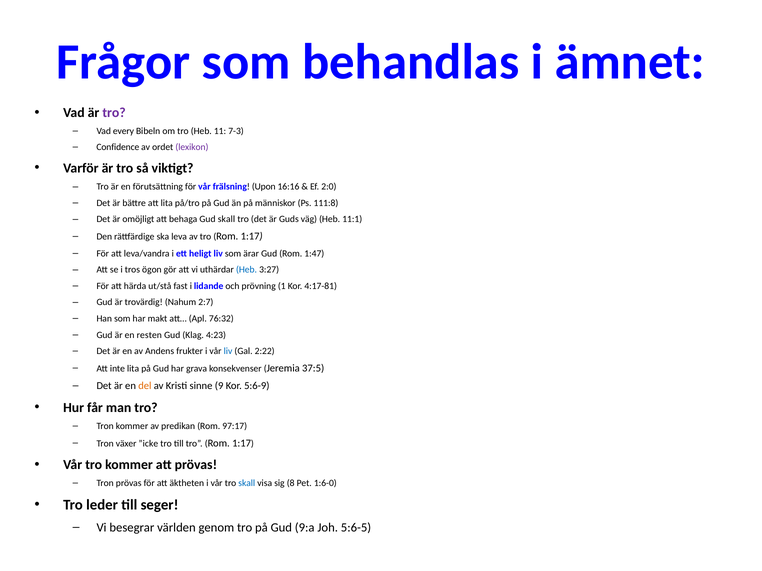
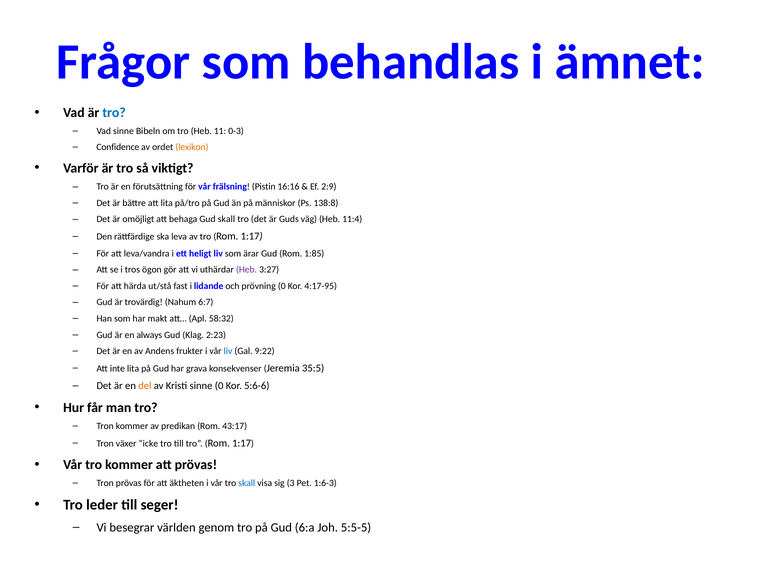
tro at (114, 113) colour: purple -> blue
Vad every: every -> sinne
7-3: 7-3 -> 0-3
lexikon colour: purple -> orange
Upon: Upon -> Pistin
2:0: 2:0 -> 2:9
111:8: 111:8 -> 138:8
11:1: 11:1 -> 11:4
1:47: 1:47 -> 1:85
Heb at (246, 270) colour: blue -> purple
prövning 1: 1 -> 0
4:17-81: 4:17-81 -> 4:17-95
2:7: 2:7 -> 6:7
76:32: 76:32 -> 58:32
resten: resten -> always
4:23: 4:23 -> 2:23
2:22: 2:22 -> 9:22
37:5: 37:5 -> 35:5
sinne 9: 9 -> 0
5:6-9: 5:6-9 -> 5:6-6
97:17: 97:17 -> 43:17
8: 8 -> 3
1:6-0: 1:6-0 -> 1:6-3
9:a: 9:a -> 6:a
5:6-5: 5:6-5 -> 5:5-5
